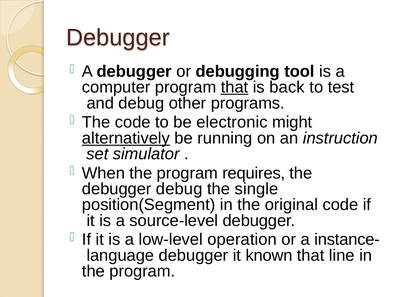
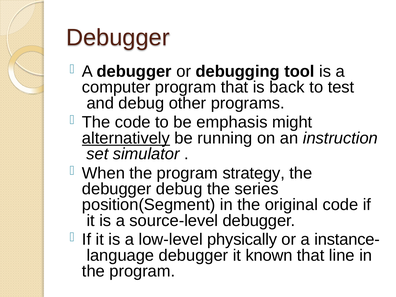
that at (235, 87) underline: present -> none
electronic: electronic -> emphasis
requires: requires -> strategy
single: single -> series
operation: operation -> physically
